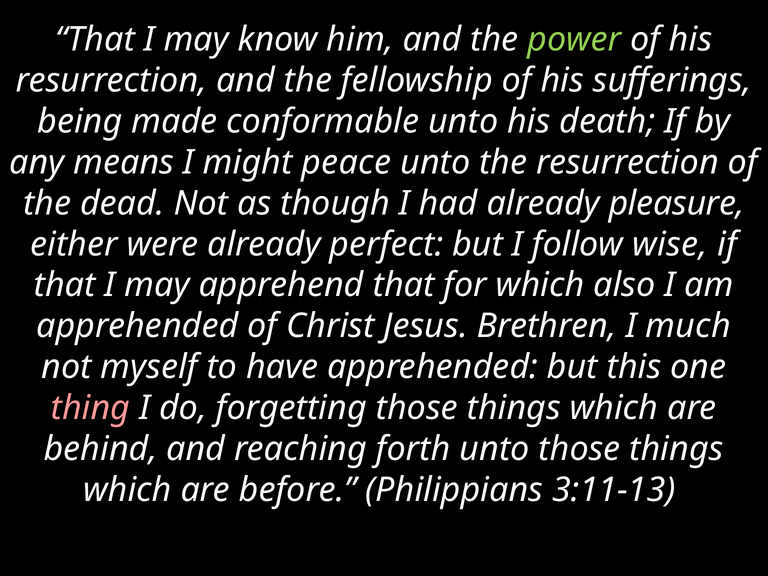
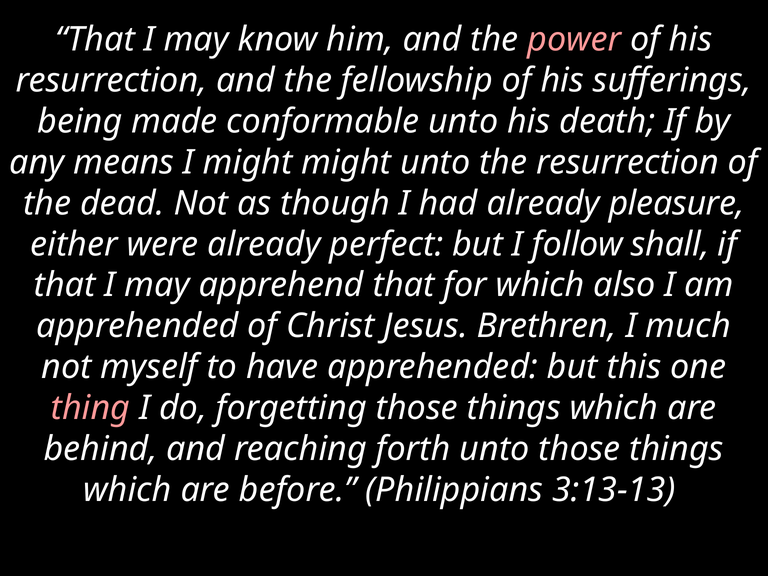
power colour: light green -> pink
might peace: peace -> might
wise: wise -> shall
3:11-13: 3:11-13 -> 3:13-13
